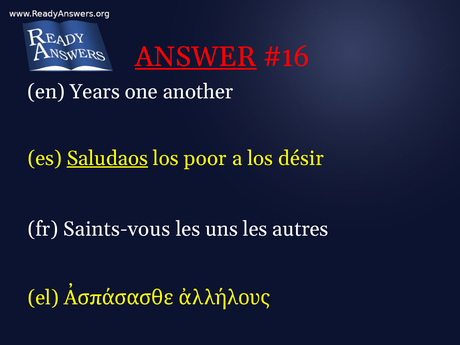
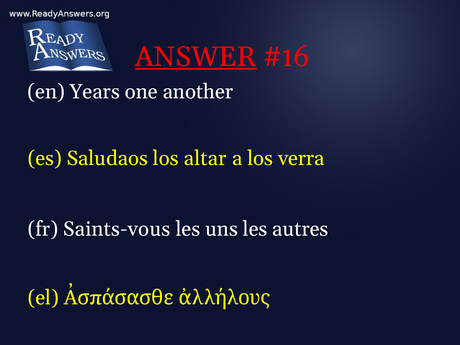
Saludaos underline: present -> none
poor: poor -> altar
désir: désir -> verra
